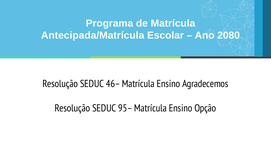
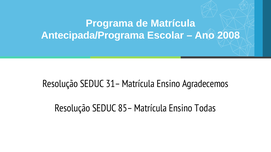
Antecipada/Matrícula: Antecipada/Matrícula -> Antecipada/Programa
2080: 2080 -> 2008
46–: 46– -> 31–
95–: 95– -> 85–
Opção: Opção -> Todas
